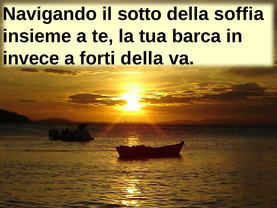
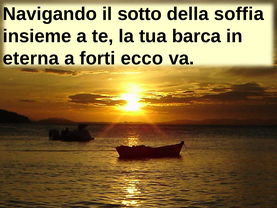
invece: invece -> eterna
forti della: della -> ecco
